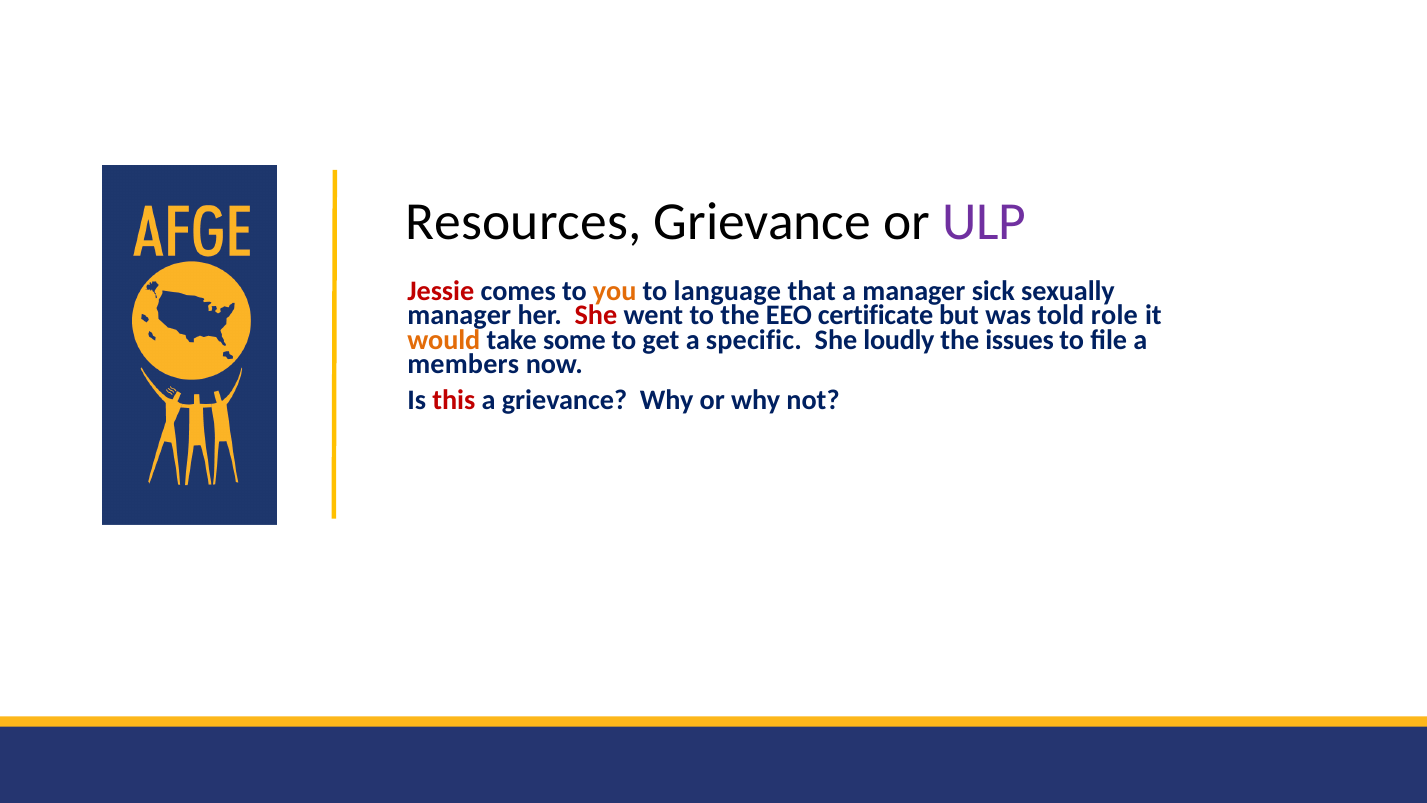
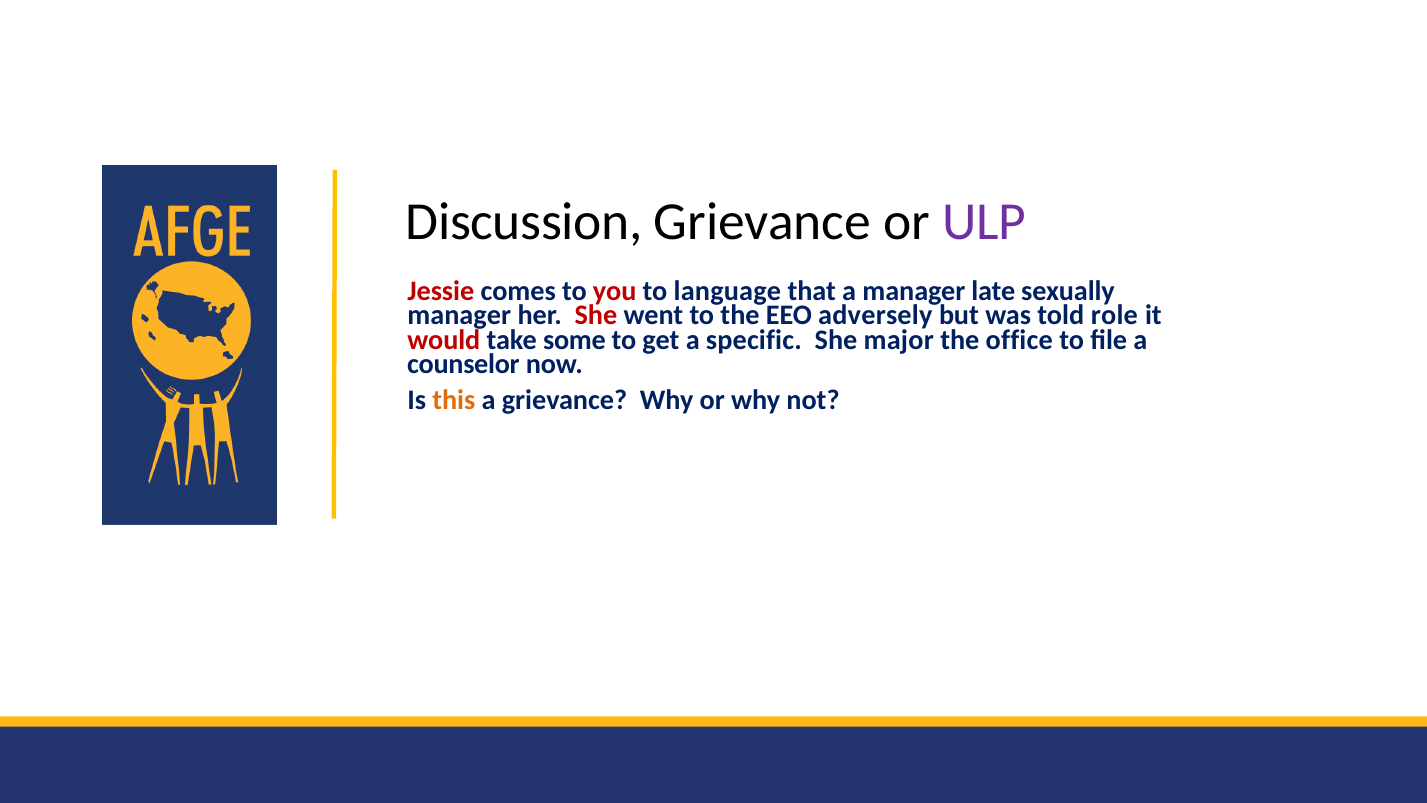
Resources: Resources -> Discussion
you colour: orange -> red
sick: sick -> late
certificate: certificate -> adversely
would colour: orange -> red
loudly: loudly -> major
issues: issues -> office
members: members -> counselor
this colour: red -> orange
